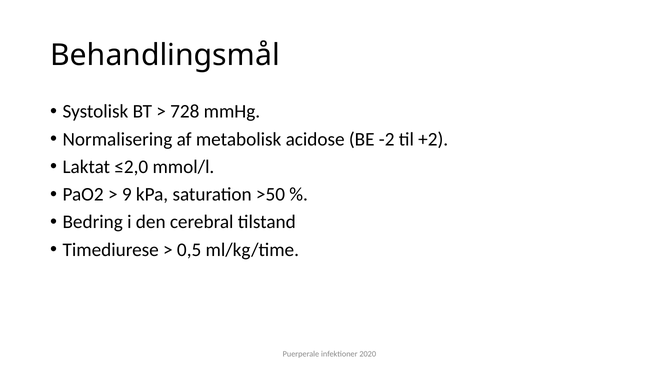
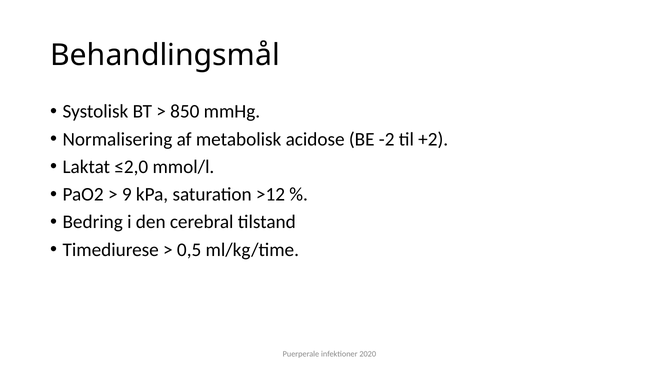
728: 728 -> 850
>50: >50 -> >12
